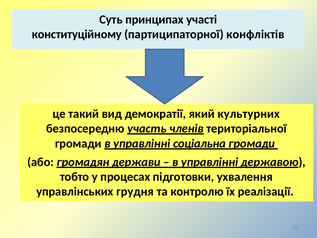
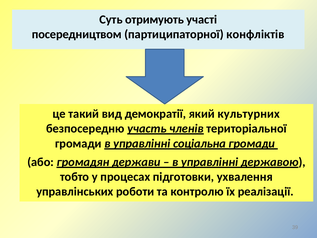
принципах: принципах -> отримують
конституційному: конституційному -> посередництвом
грудня: грудня -> роботи
